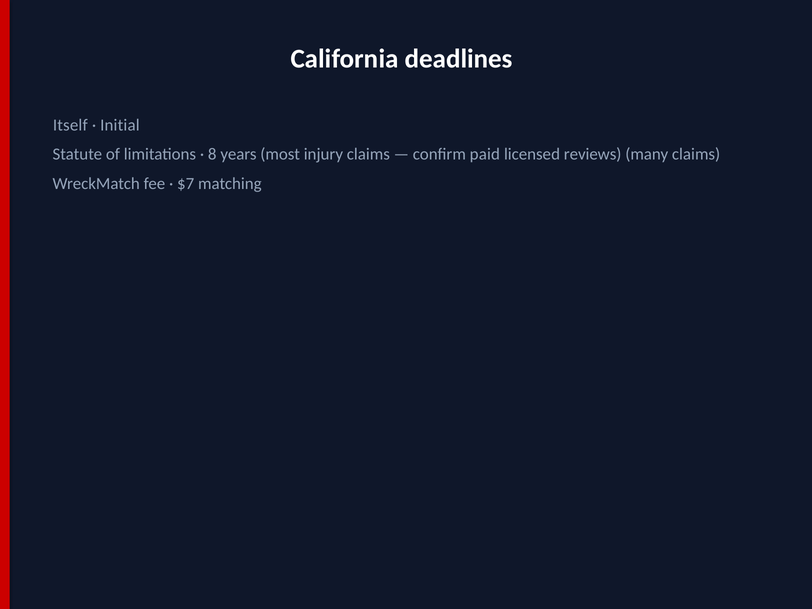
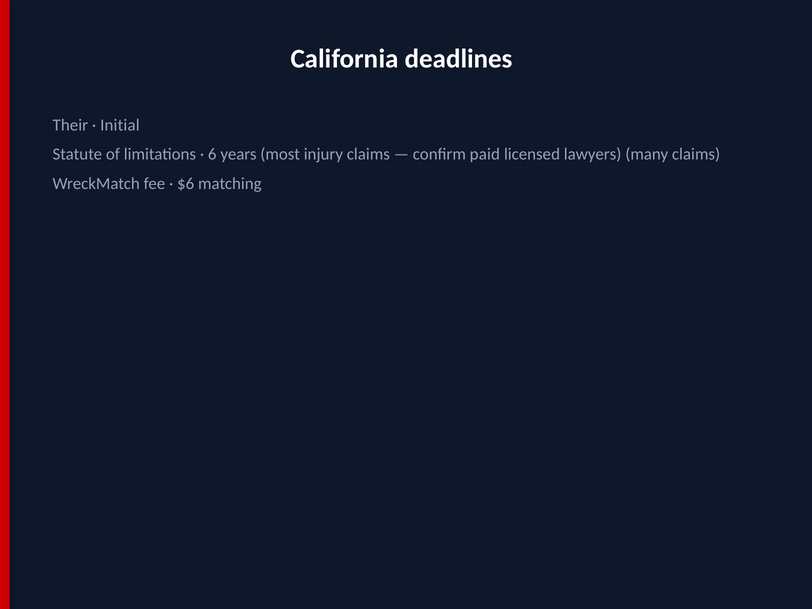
Itself: Itself -> Their
8: 8 -> 6
reviews: reviews -> lawyers
$7: $7 -> $6
